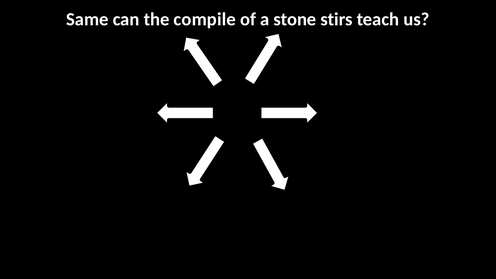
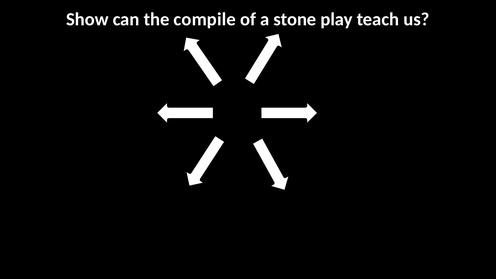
Same: Same -> Show
stirs: stirs -> play
